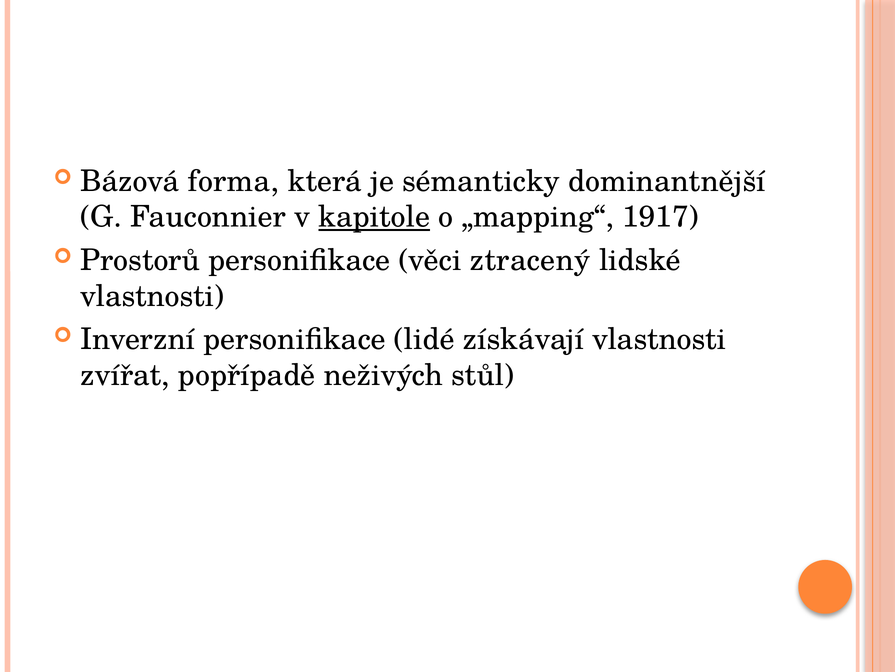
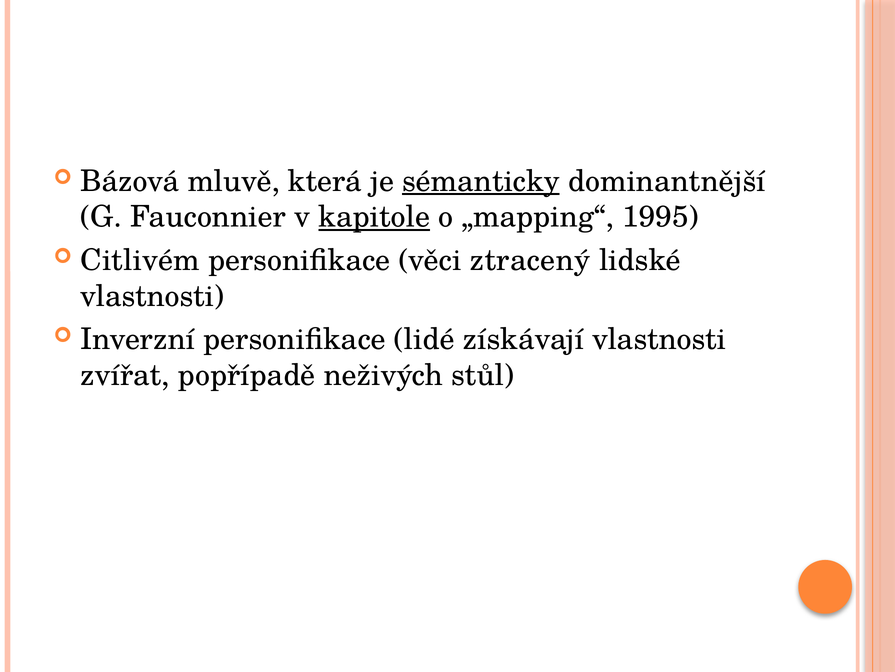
forma: forma -> mluvě
sémanticky underline: none -> present
1917: 1917 -> 1995
Prostorů: Prostorů -> Citlivém
